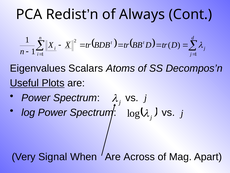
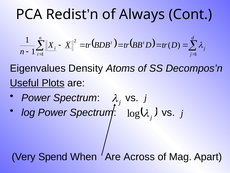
Scalars: Scalars -> Density
Signal: Signal -> Spend
